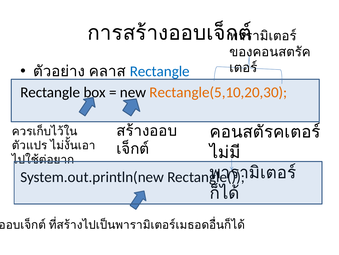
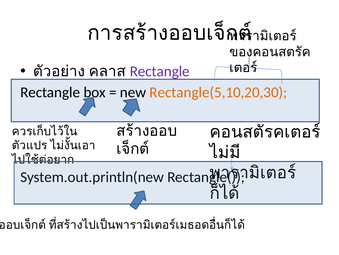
Rectangle at (160, 71) colour: blue -> purple
